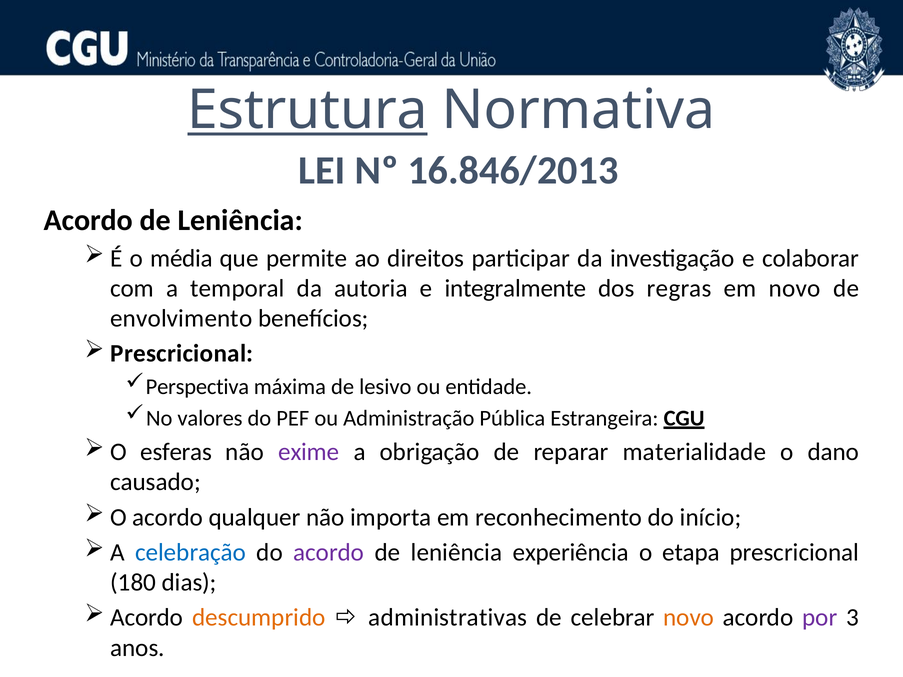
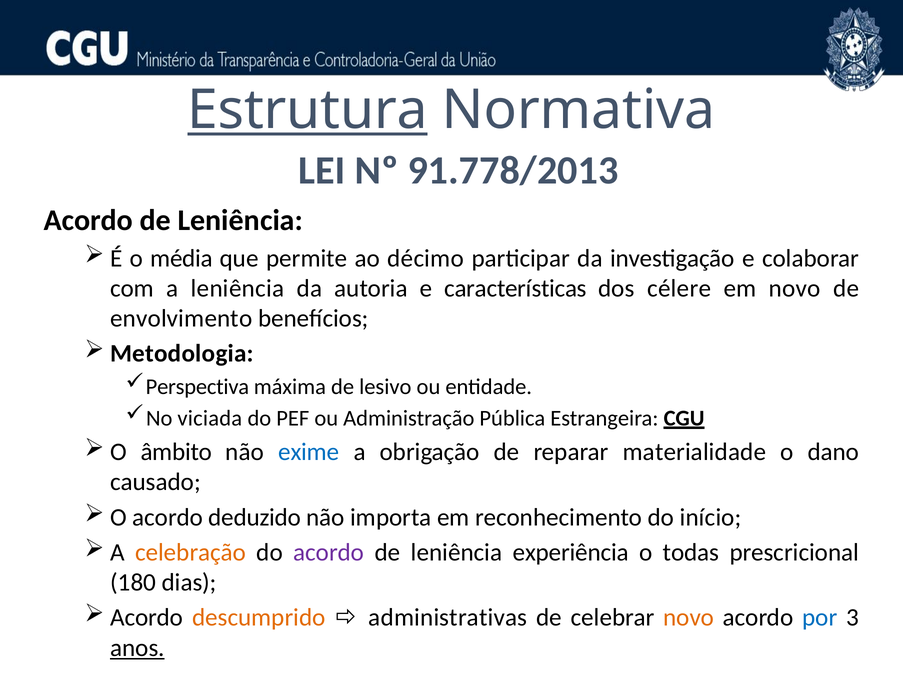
16.846/2013: 16.846/2013 -> 91.778/2013
direitos: direitos -> décimo
a temporal: temporal -> leniência
integralmente: integralmente -> características
regras: regras -> célere
Prescricional at (182, 354): Prescricional -> Metodologia
valores: valores -> viciada
esferas: esferas -> âmbito
exime colour: purple -> blue
qualquer: qualquer -> deduzido
celebração colour: blue -> orange
etapa: etapa -> todas
por colour: purple -> blue
anos underline: none -> present
